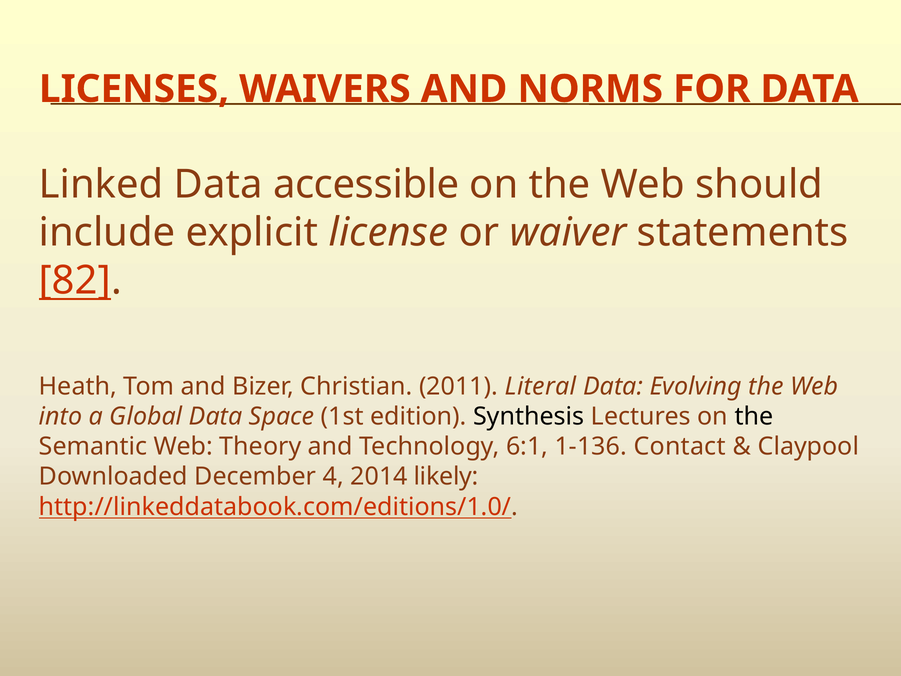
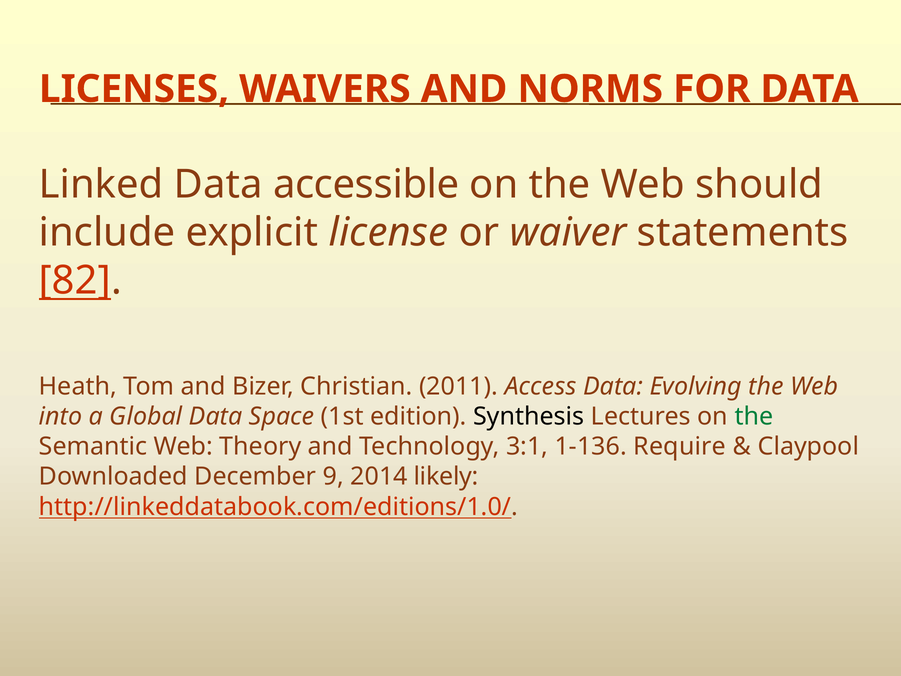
Literal: Literal -> Access
the at (754, 416) colour: black -> green
6:1: 6:1 -> 3:1
Contact: Contact -> Require
4: 4 -> 9
